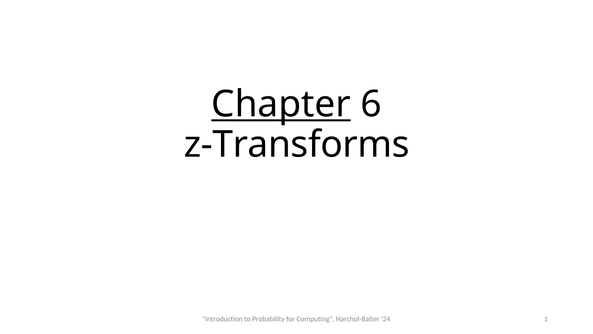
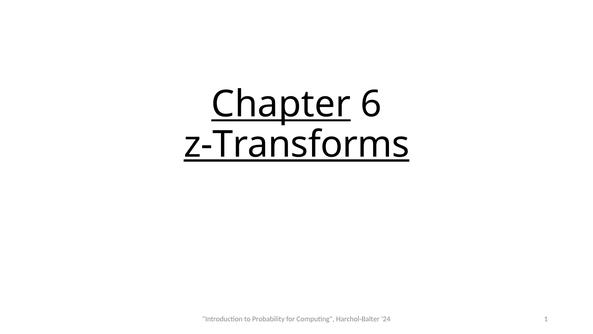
z-Transforms underline: none -> present
